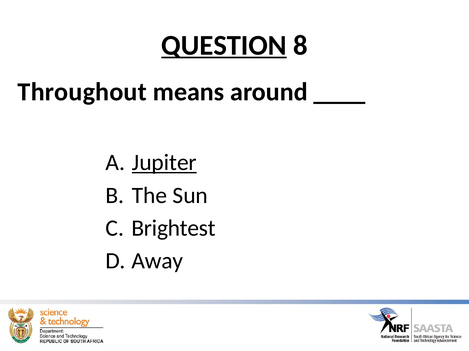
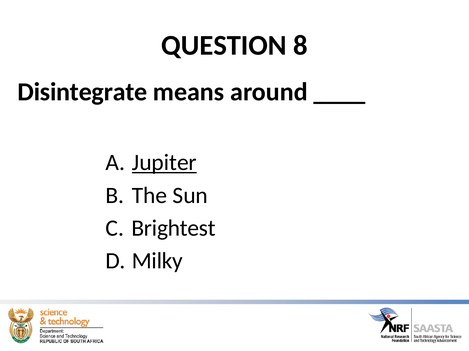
QUESTION underline: present -> none
Throughout: Throughout -> Disintegrate
Away: Away -> Milky
